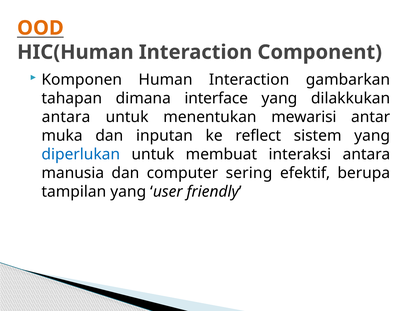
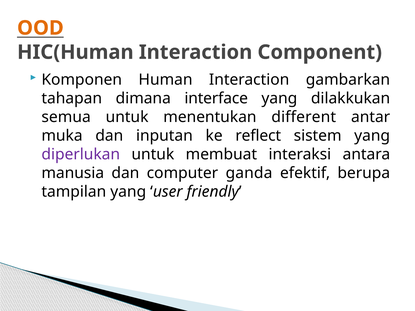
antara at (66, 117): antara -> semua
mewarisi: mewarisi -> different
diperlukan colour: blue -> purple
sering: sering -> ganda
